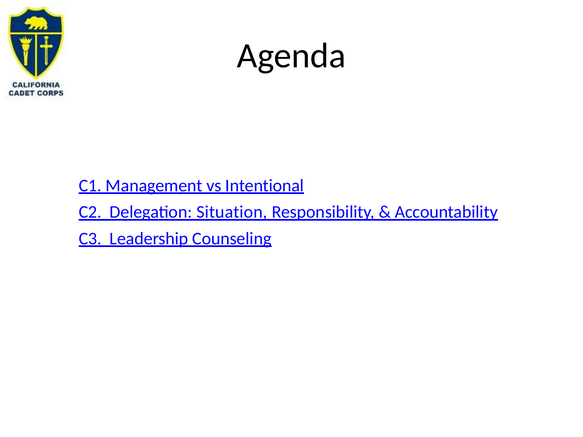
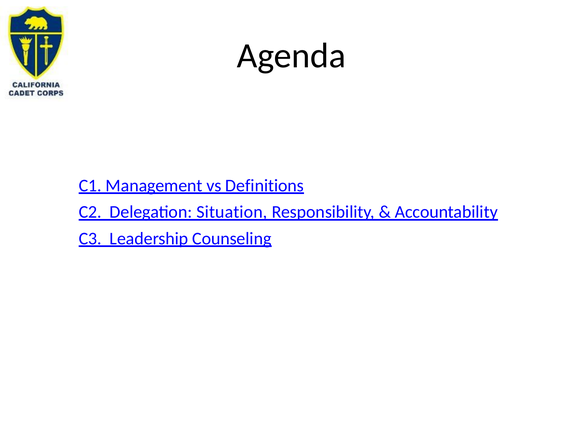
Intentional: Intentional -> Definitions
